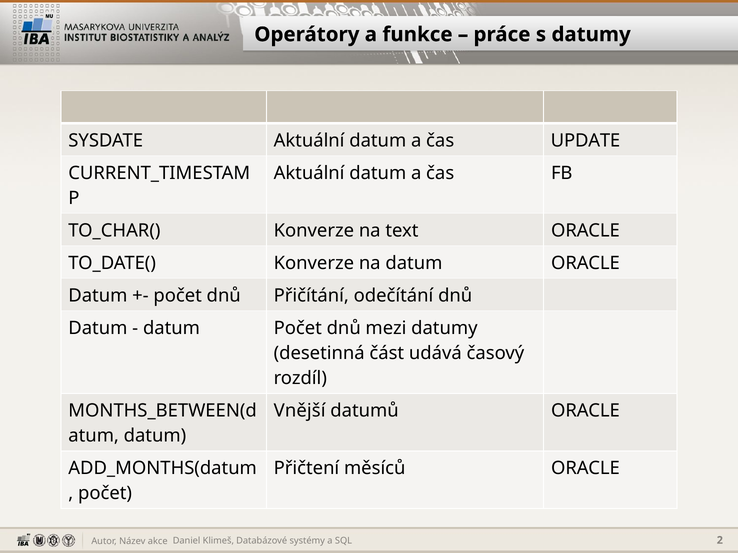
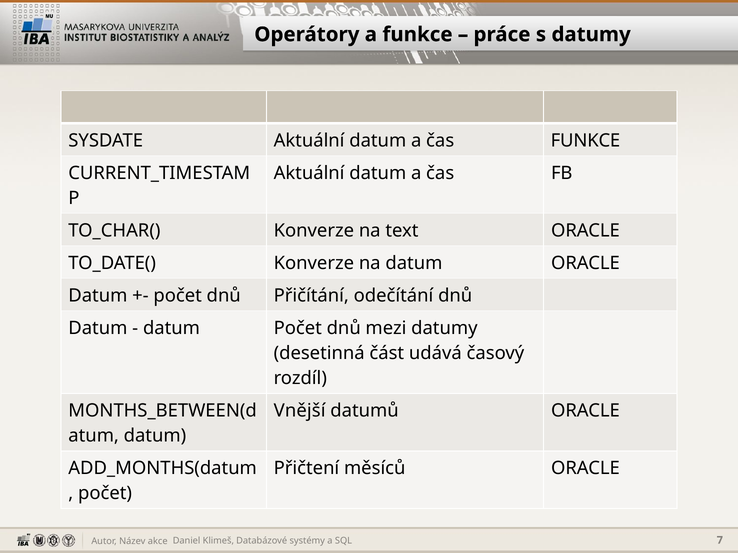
čas UPDATE: UPDATE -> FUNKCE
2: 2 -> 7
